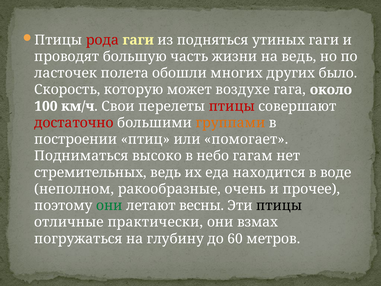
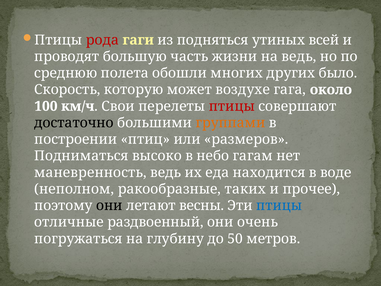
утиных гаги: гаги -> всей
ласточек: ласточек -> среднюю
достаточно colour: red -> black
помогает: помогает -> размеров
стремительных: стремительных -> маневренность
очень: очень -> таких
они at (109, 205) colour: green -> black
птицы at (279, 205) colour: black -> blue
практически: практически -> раздвоенный
взмах: взмах -> очень
60: 60 -> 50
